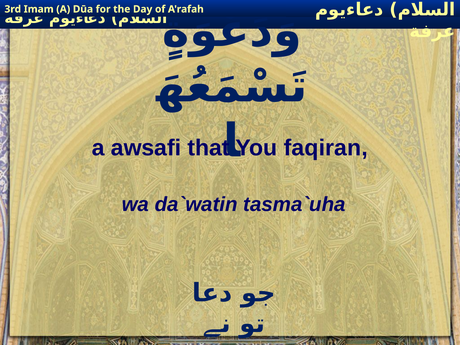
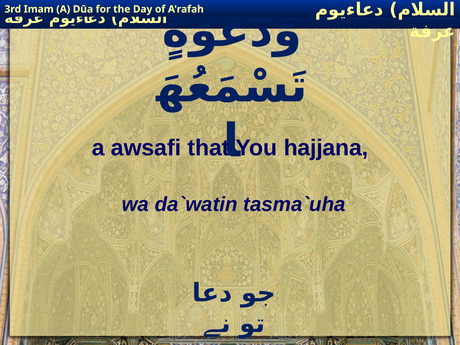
faqiran: faqiran -> hajjana
